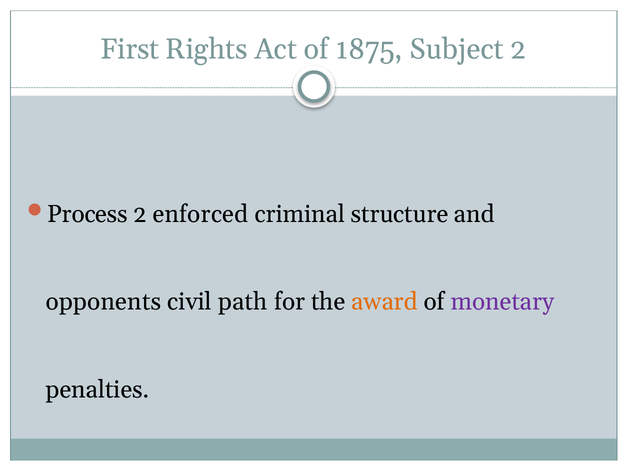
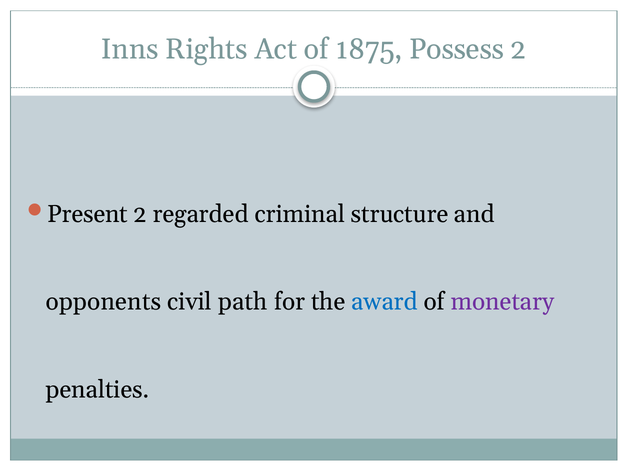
First: First -> Inns
Subject: Subject -> Possess
Process: Process -> Present
enforced: enforced -> regarded
award colour: orange -> blue
